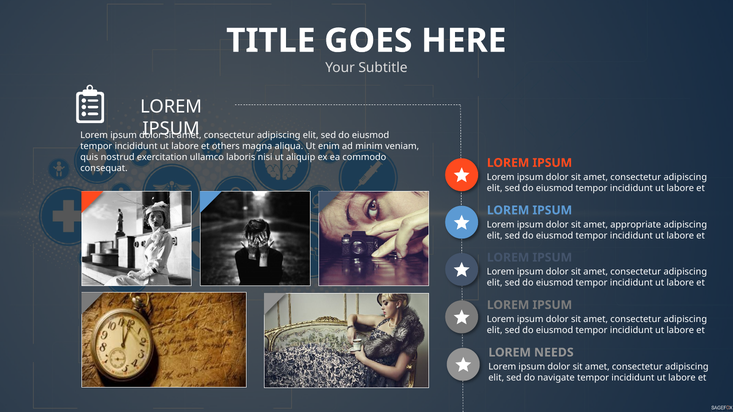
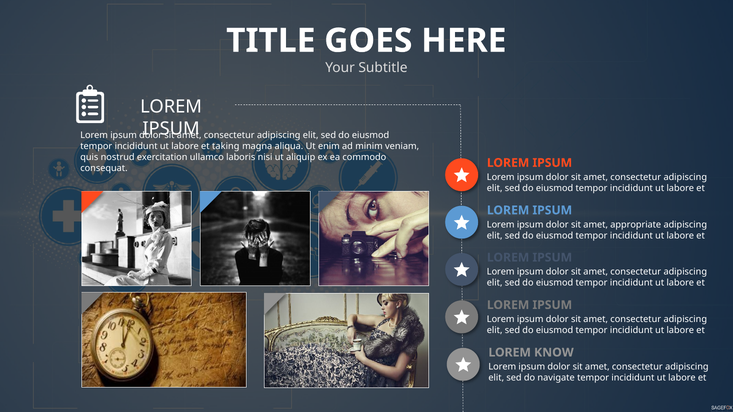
others: others -> taking
NEEDS: NEEDS -> KNOW
